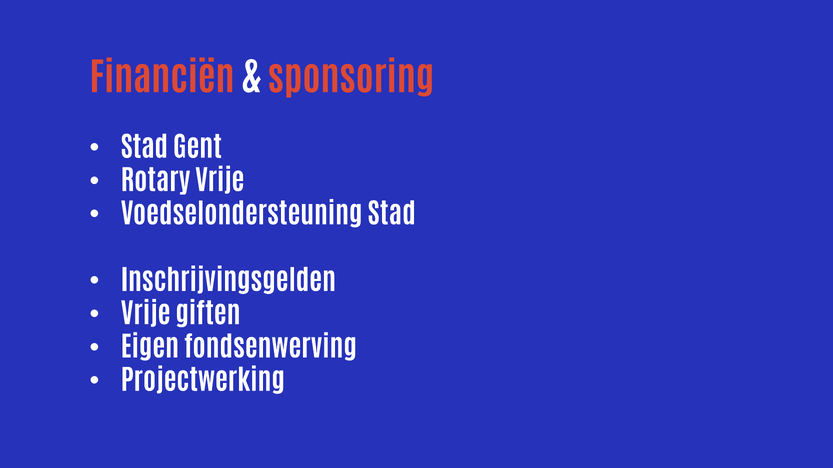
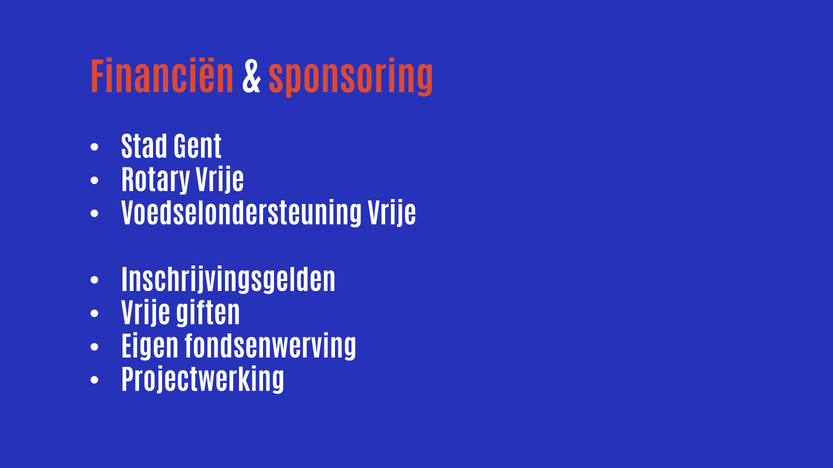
Voedselondersteuning Stad: Stad -> Vrije
